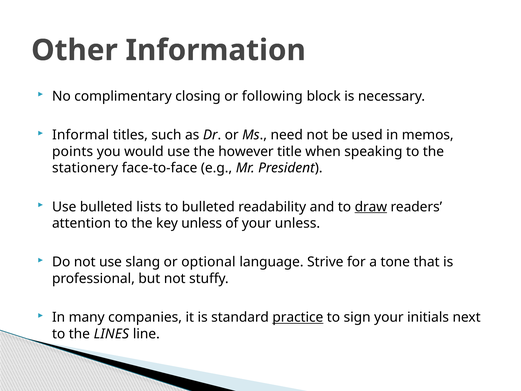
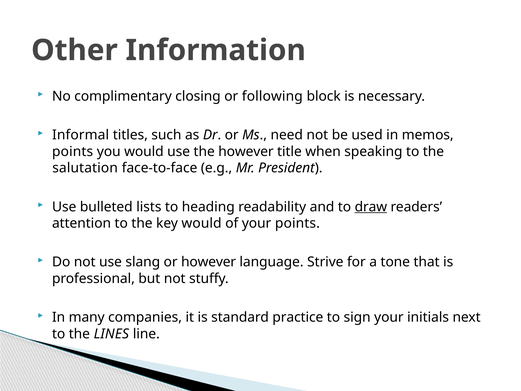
stationery: stationery -> salutation
to bulleted: bulleted -> heading
key unless: unless -> would
your unless: unless -> points
or optional: optional -> however
practice underline: present -> none
